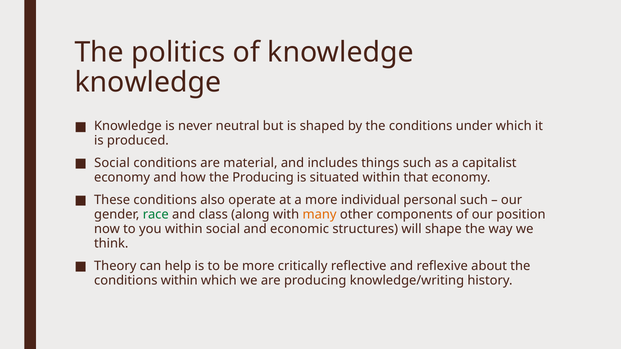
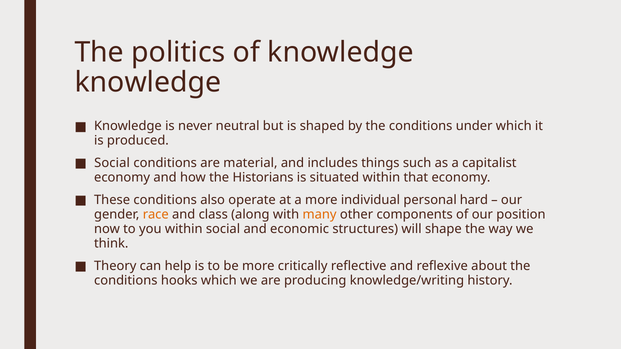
the Producing: Producing -> Historians
personal such: such -> hard
race colour: green -> orange
conditions within: within -> hooks
